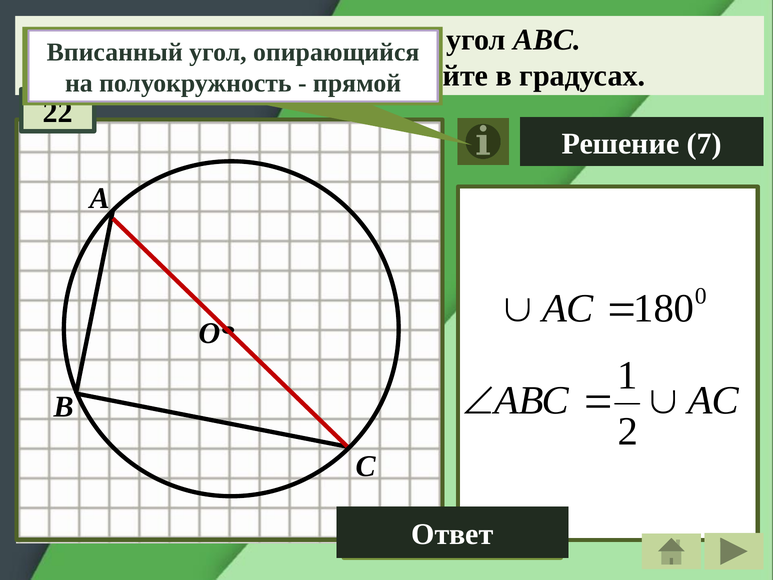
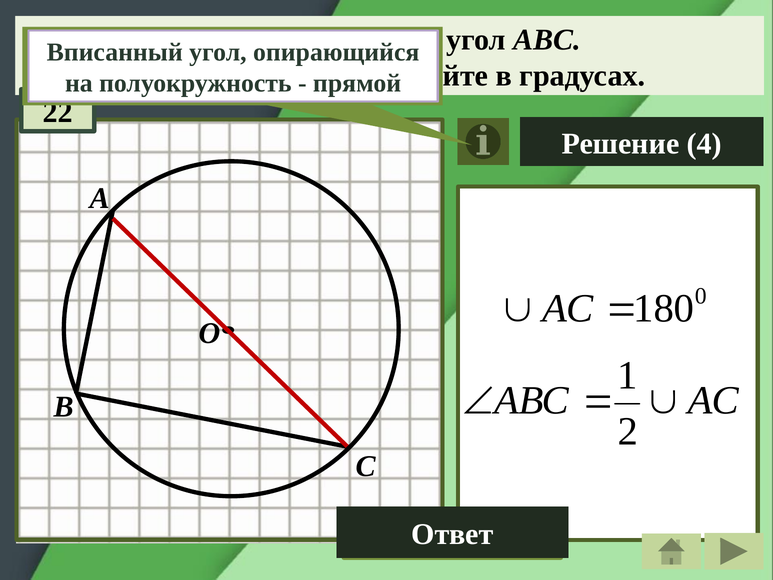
7: 7 -> 4
